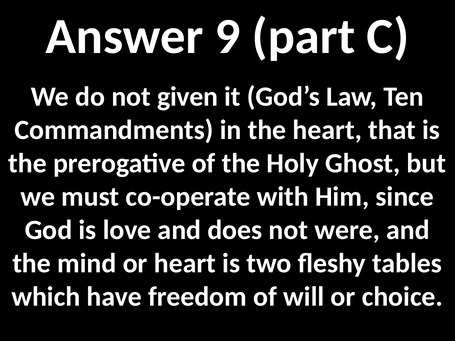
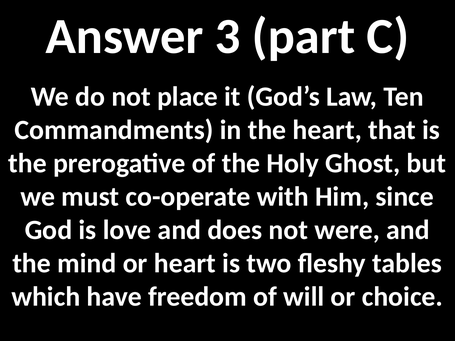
9: 9 -> 3
given: given -> place
